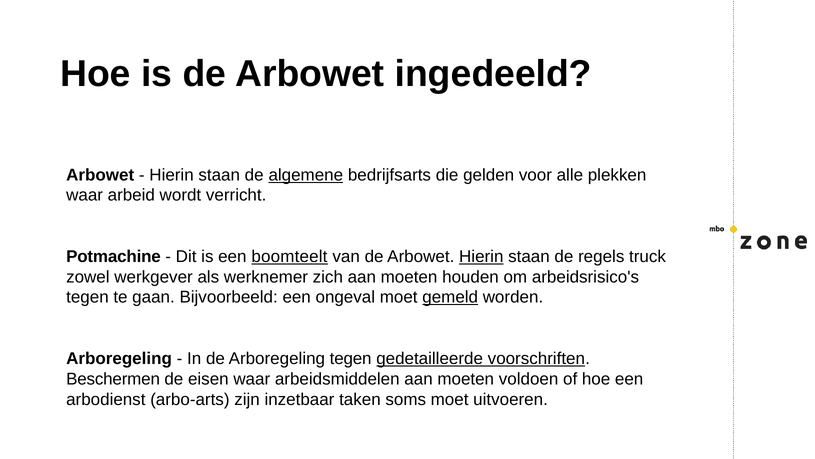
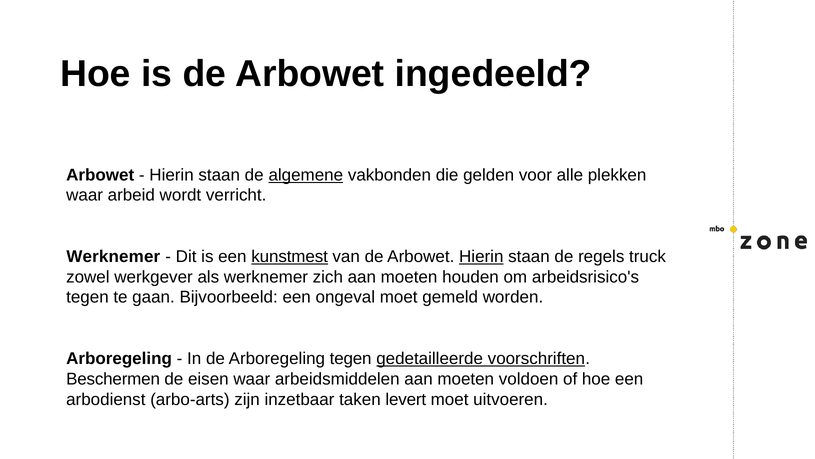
bedrijfsarts: bedrijfsarts -> vakbonden
Potmachine at (113, 256): Potmachine -> Werknemer
boomteelt: boomteelt -> kunstmest
gemeld underline: present -> none
soms: soms -> levert
